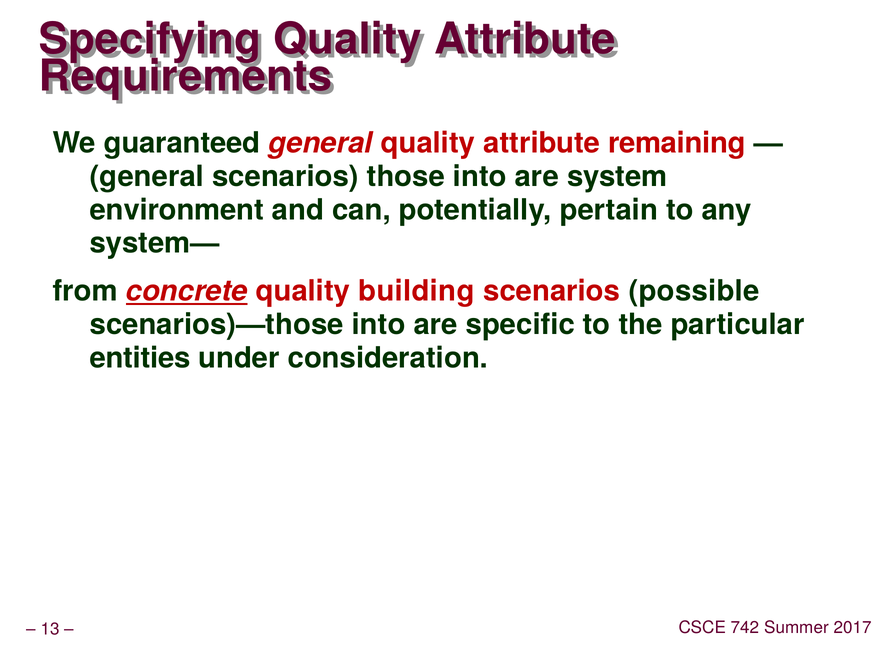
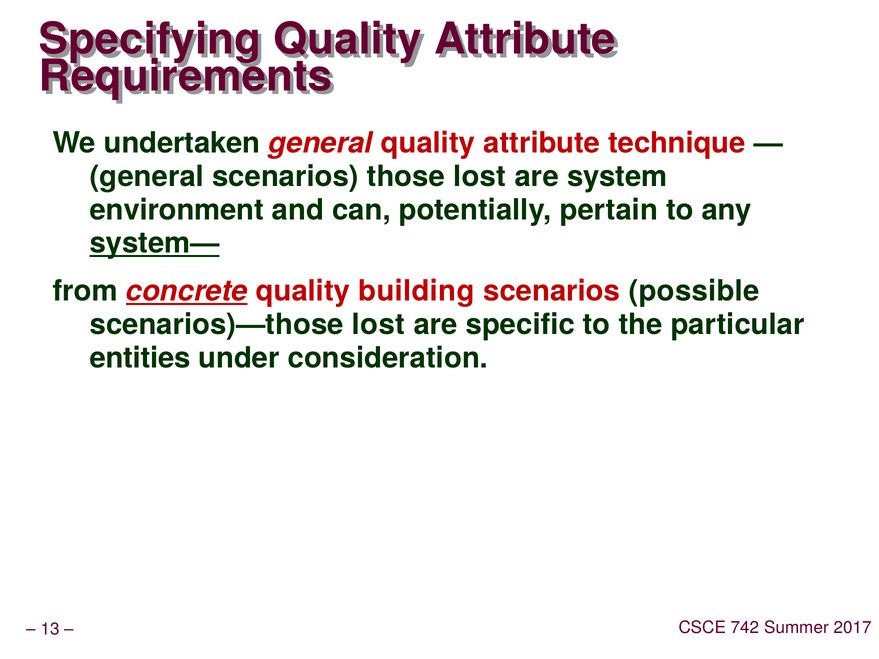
guaranteed: guaranteed -> undertaken
remaining: remaining -> technique
those into: into -> lost
system— underline: none -> present
scenarios)—those into: into -> lost
